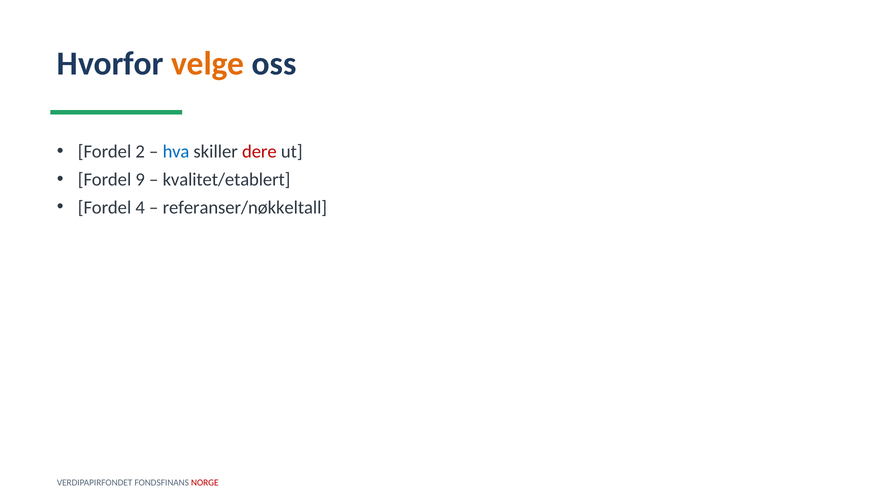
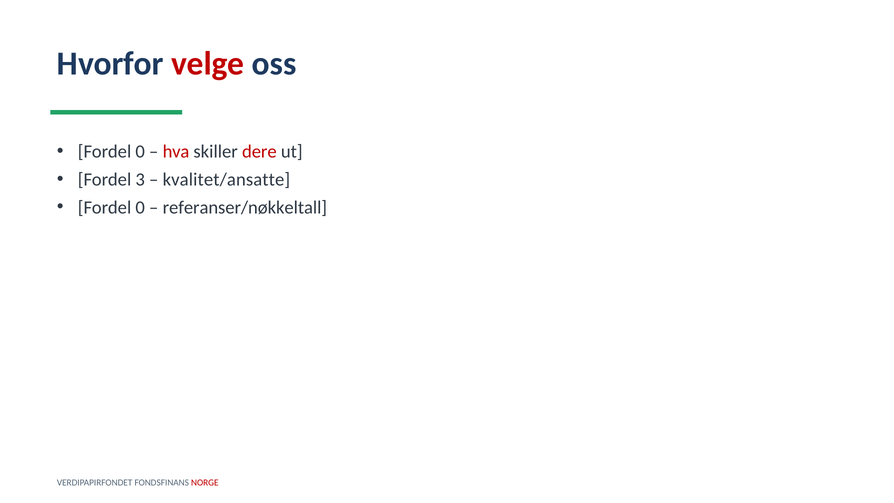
velge colour: orange -> red
2 at (140, 151): 2 -> 0
hva colour: blue -> red
9: 9 -> 3
kvalitet/etablert: kvalitet/etablert -> kvalitet/ansatte
4 at (140, 207): 4 -> 0
